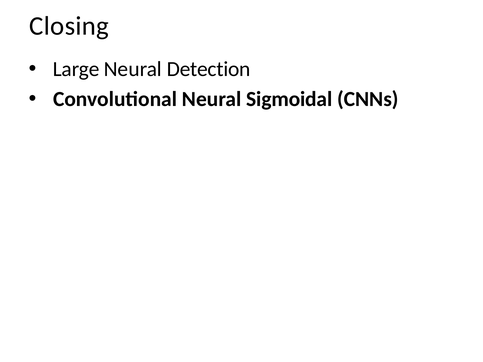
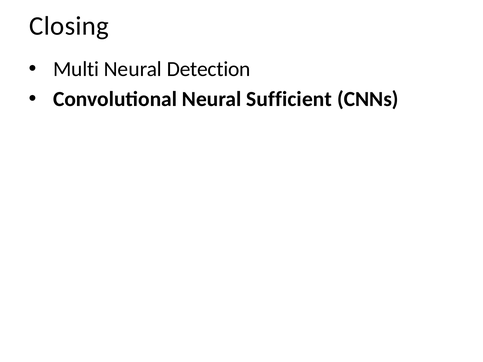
Large: Large -> Multi
Sigmoidal: Sigmoidal -> Sufficient
